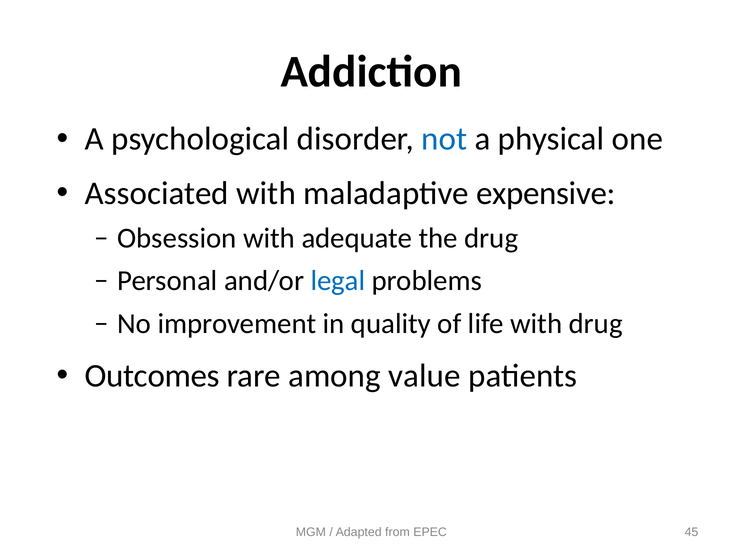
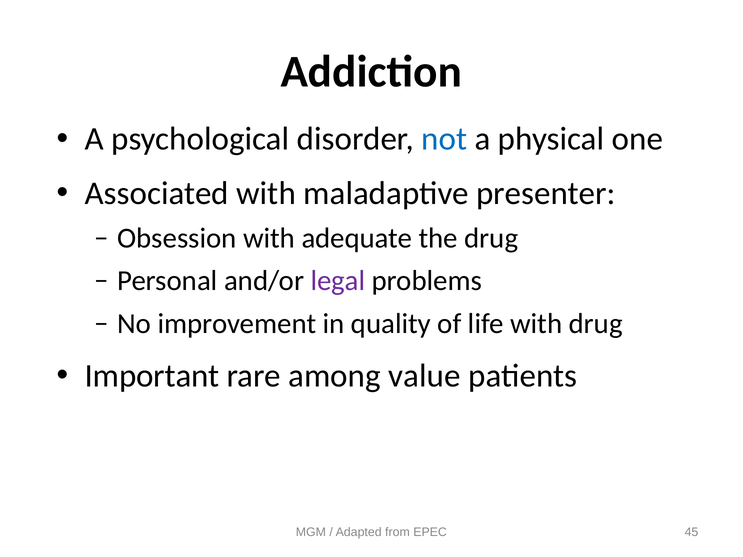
expensive: expensive -> presenter
legal colour: blue -> purple
Outcomes: Outcomes -> Important
